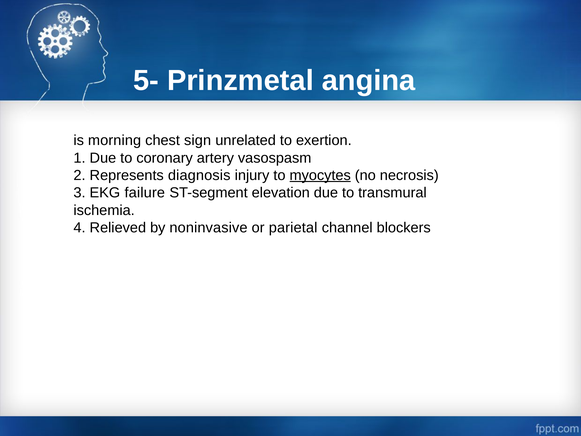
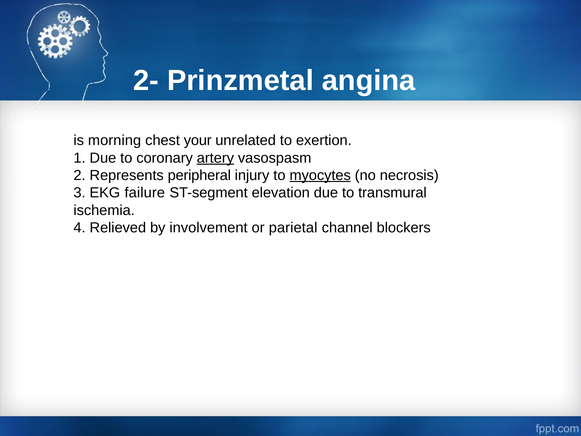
5-: 5- -> 2-
sign: sign -> your
artery underline: none -> present
diagnosis: diagnosis -> peripheral
noninvasive: noninvasive -> involvement
